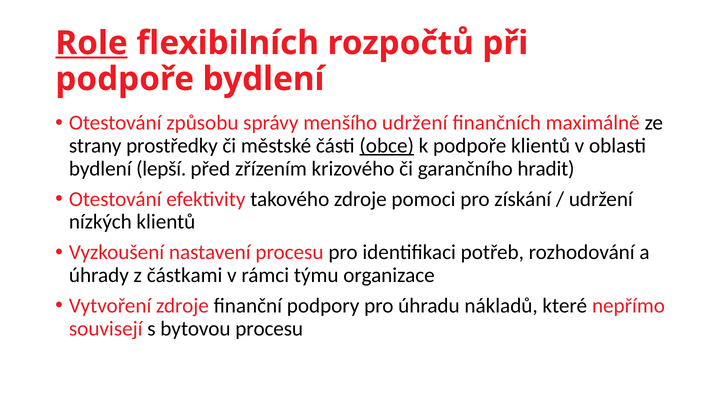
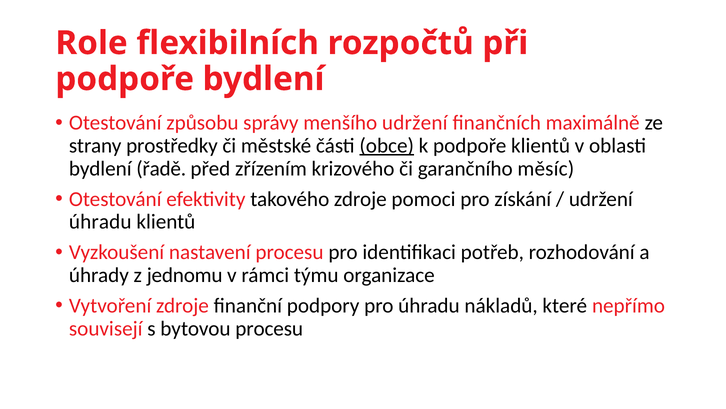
Role underline: present -> none
lepší: lepší -> řadě
hradit: hradit -> měsíc
nízkých at (100, 222): nízkých -> úhradu
částkami: částkami -> jednomu
